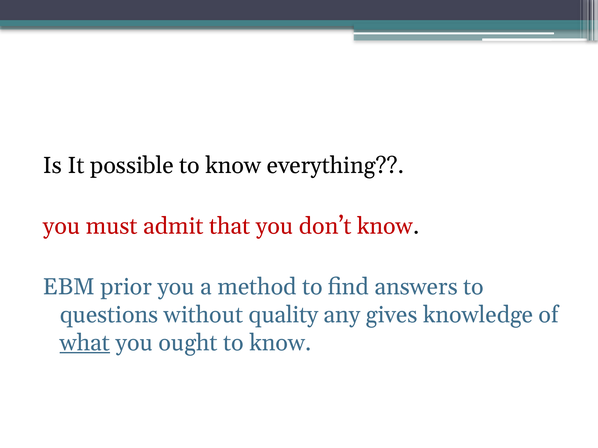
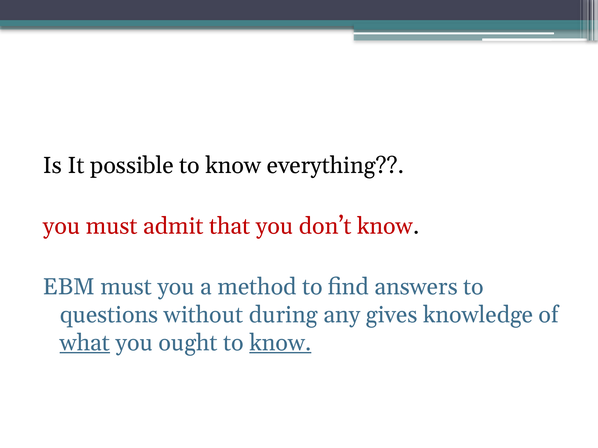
EBM prior: prior -> must
quality: quality -> during
know at (280, 343) underline: none -> present
